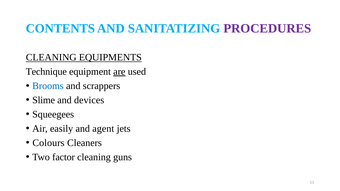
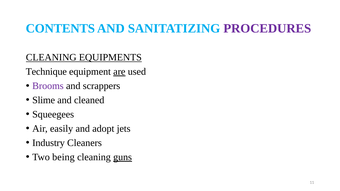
Brooms colour: blue -> purple
devices: devices -> cleaned
agent: agent -> adopt
Colours: Colours -> Industry
factor: factor -> being
guns underline: none -> present
